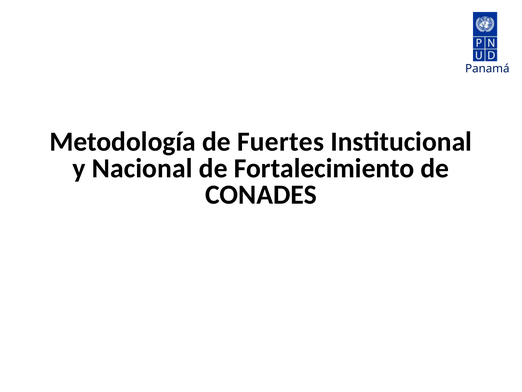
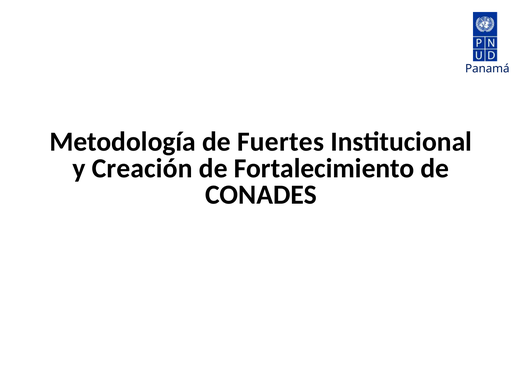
Nacional: Nacional -> Creación
